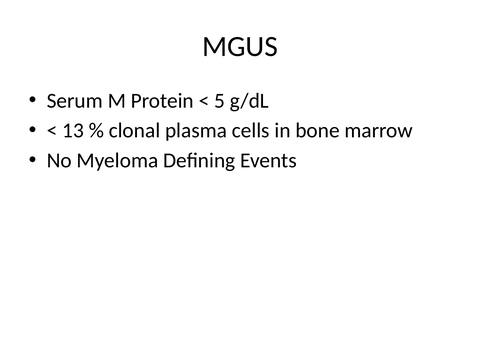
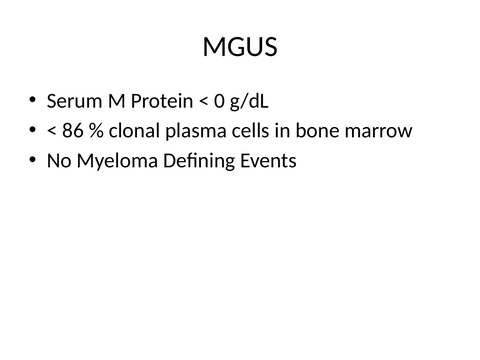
5: 5 -> 0
13: 13 -> 86
